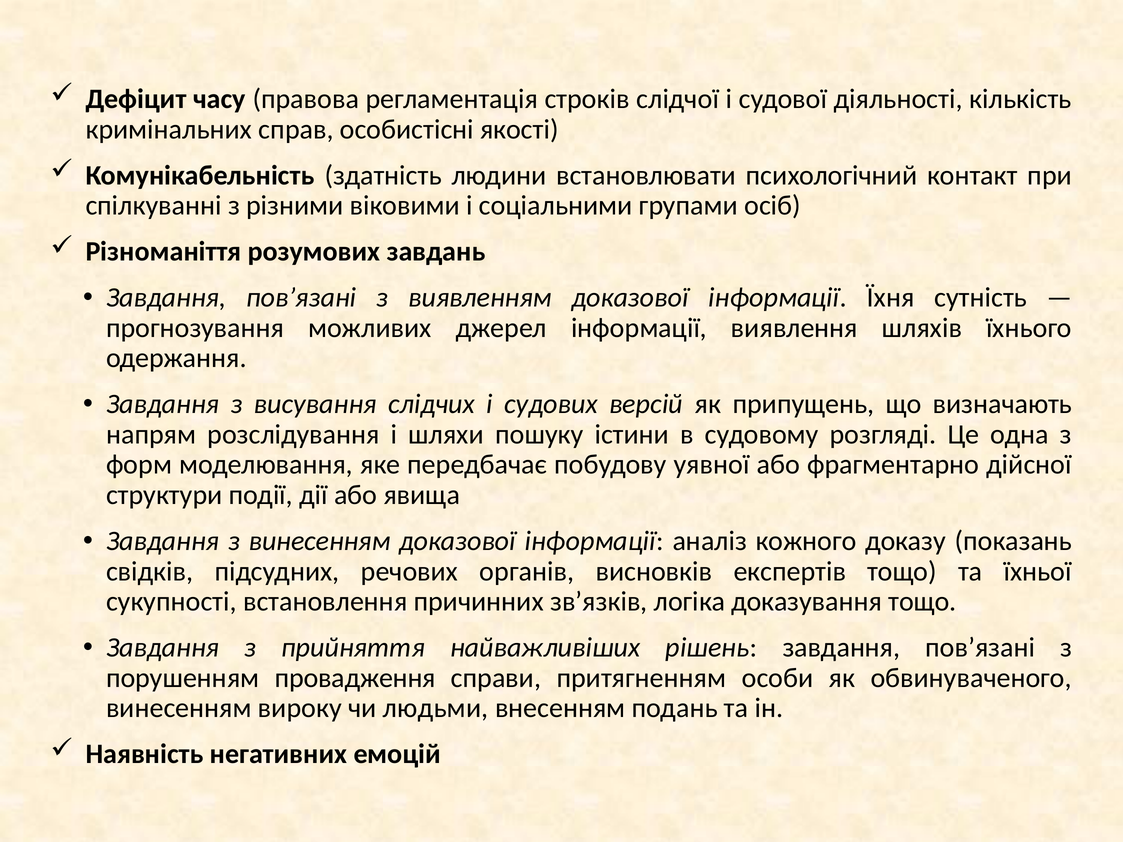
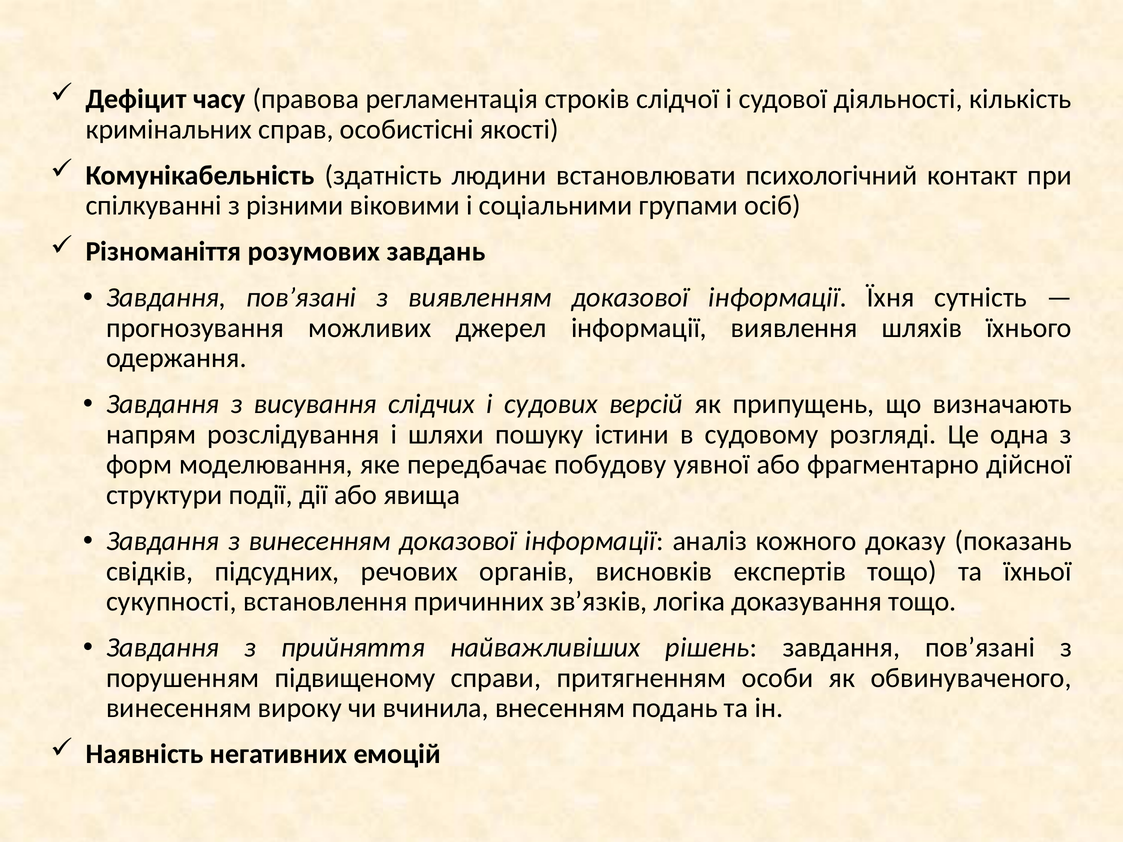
провадження: провадження -> підвищеному
людьми: людьми -> вчинила
